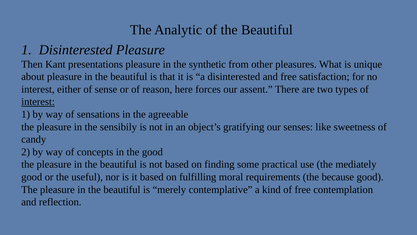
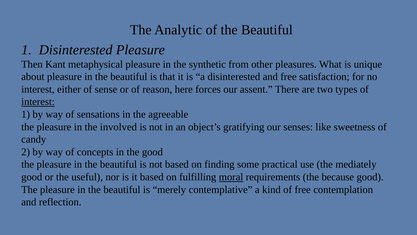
presentations: presentations -> metaphysical
sensibily: sensibily -> involved
moral underline: none -> present
